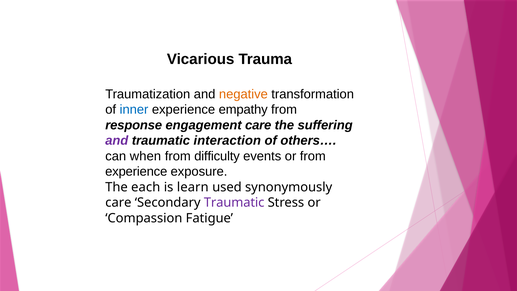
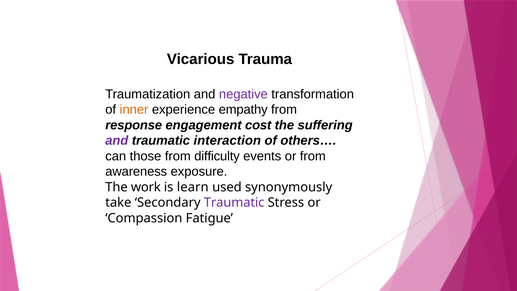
negative colour: orange -> purple
inner colour: blue -> orange
engagement care: care -> cost
when: when -> those
experience at (136, 172): experience -> awareness
each: each -> work
care at (118, 203): care -> take
